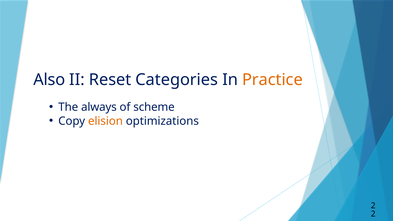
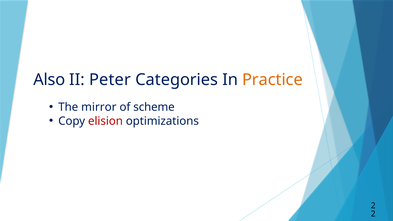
Reset: Reset -> Peter
always: always -> mirror
elision colour: orange -> red
